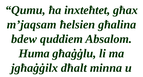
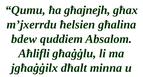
inxteħtet: inxteħtet -> għajnejh
m’jaqsam: m’jaqsam -> m’jxerrdu
Huma: Huma -> Aħlifli
